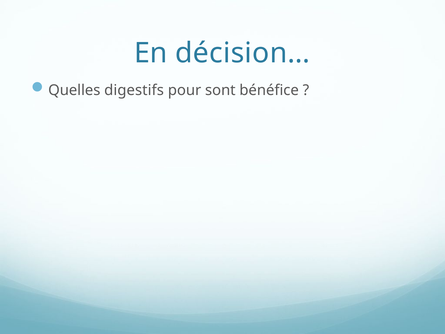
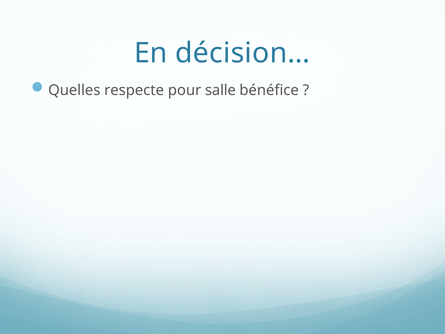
digestifs: digestifs -> respecte
sont: sont -> salle
